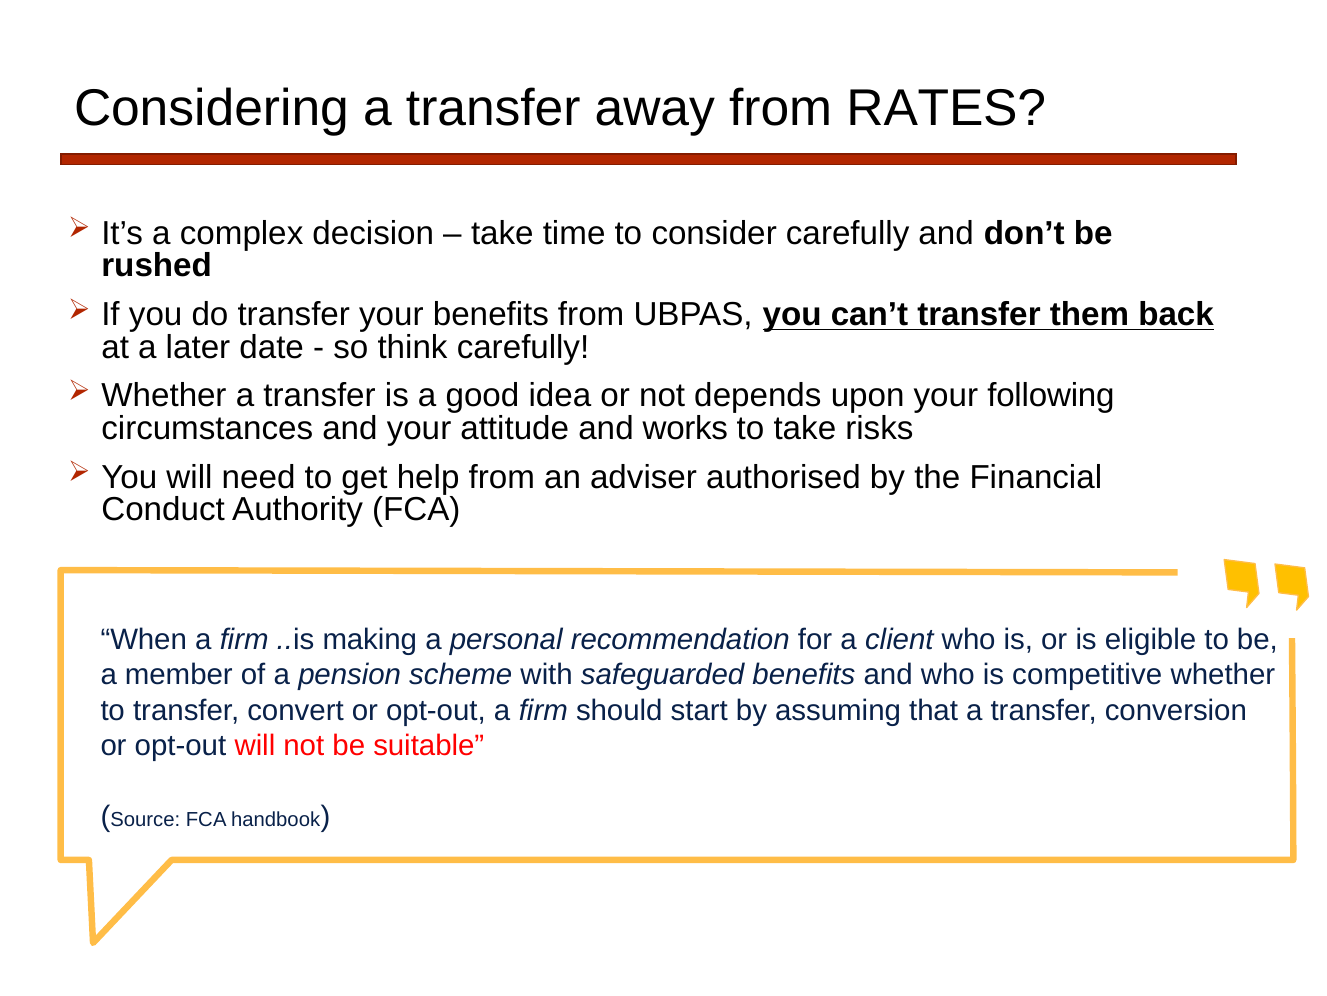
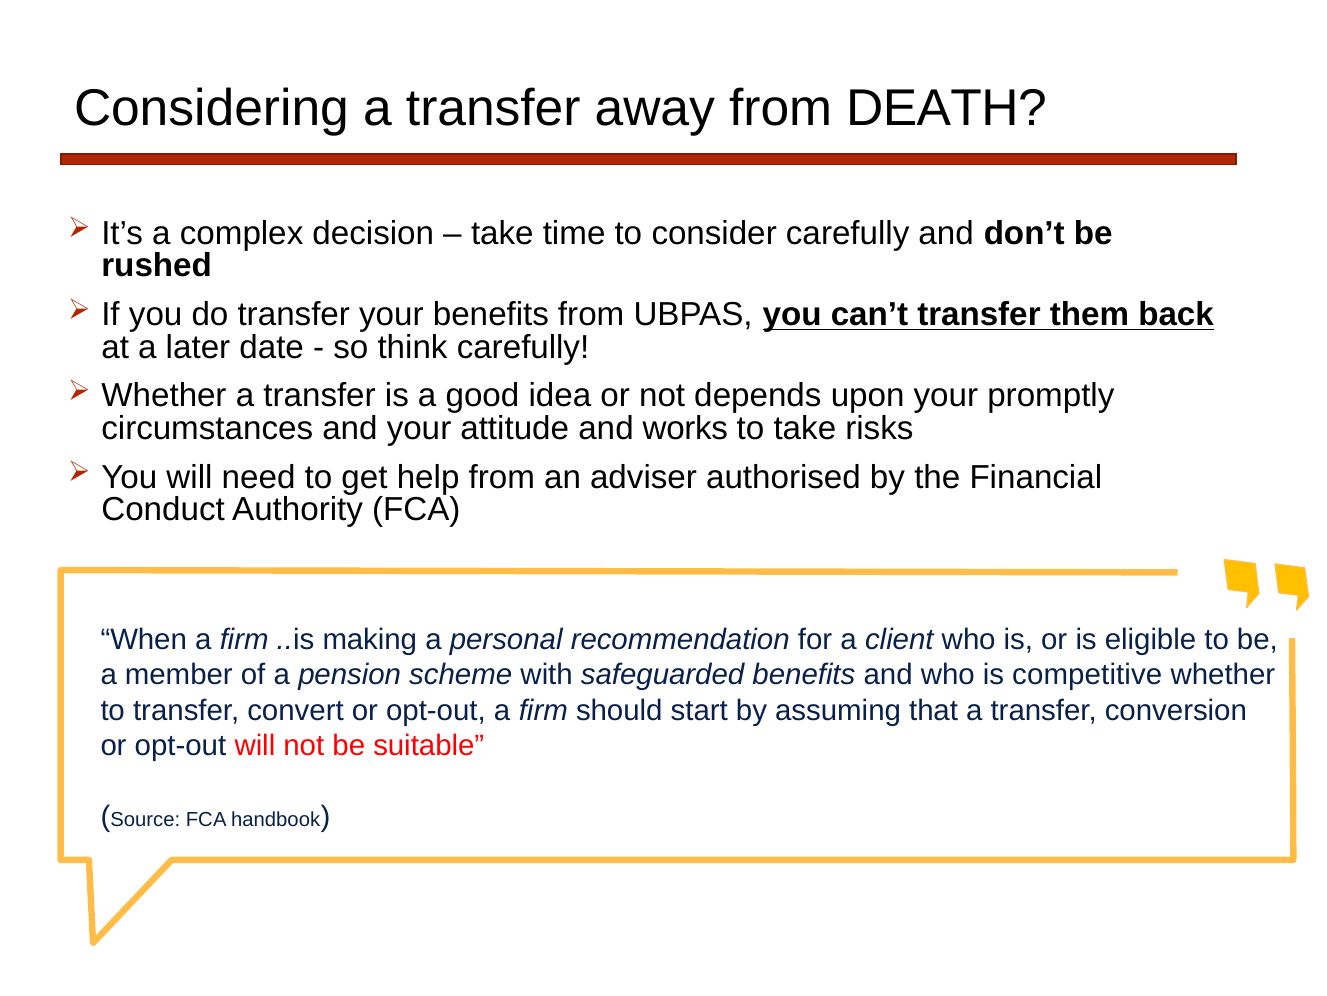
RATES: RATES -> DEATH
following: following -> promptly
